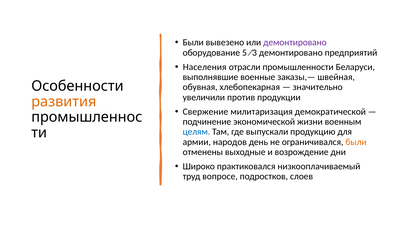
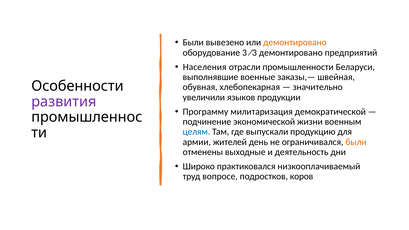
демонтировано at (295, 43) colour: purple -> orange
5: 5 -> 3
против: против -> языков
развития colour: orange -> purple
Свержение: Свержение -> Программу
народов: народов -> жителей
возрождение: возрождение -> деятельность
слоев: слоев -> коров
